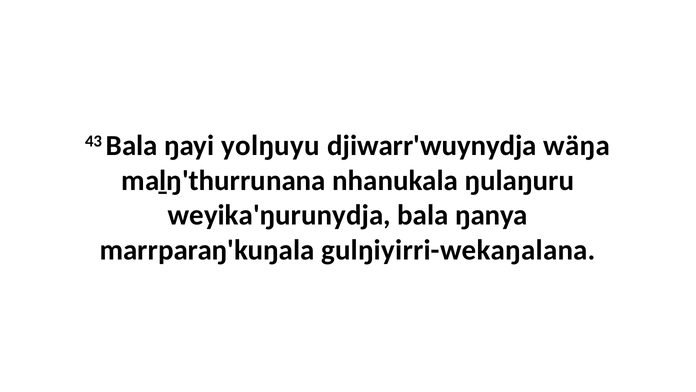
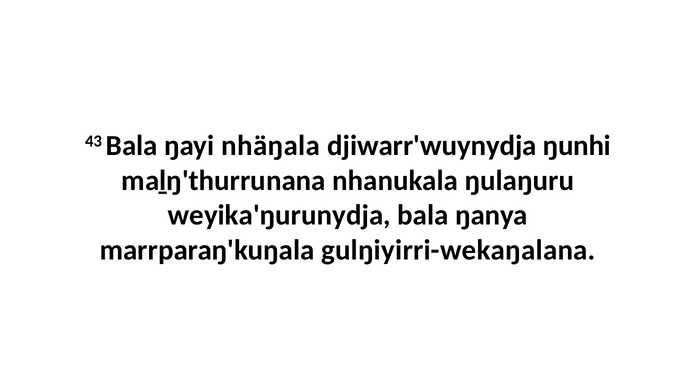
yolŋuyu: yolŋuyu -> nhäŋala
wäŋa: wäŋa -> ŋunhi
